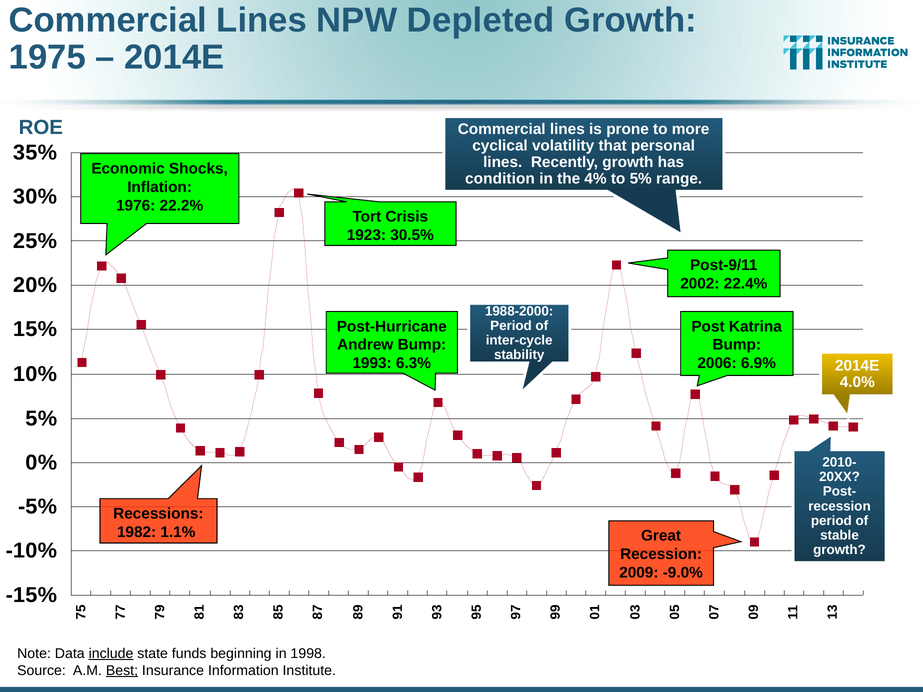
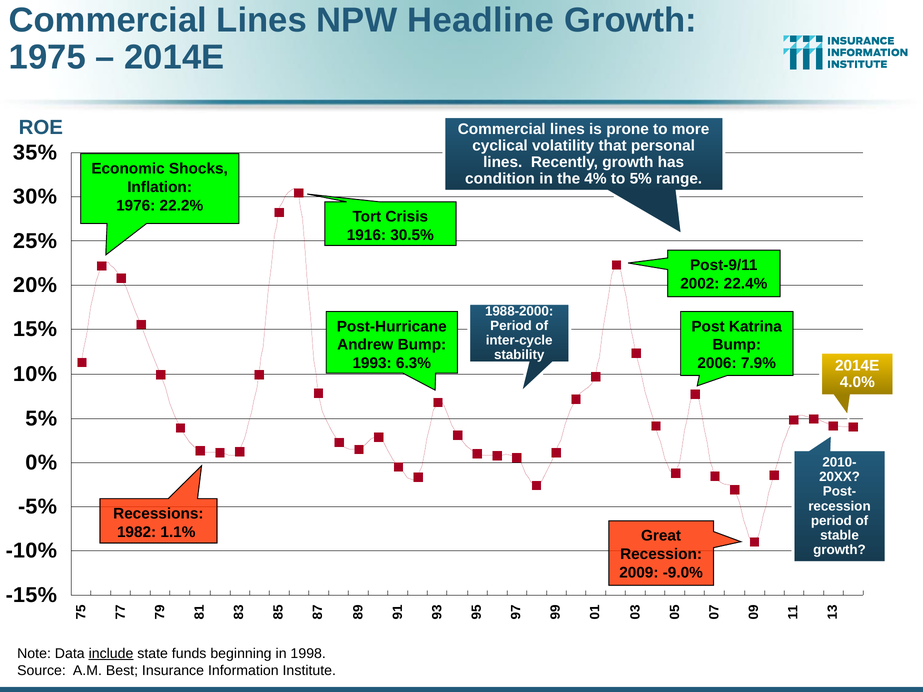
Depleted: Depleted -> Headline
1923: 1923 -> 1916
6.9%: 6.9% -> 7.9%
Best underline: present -> none
